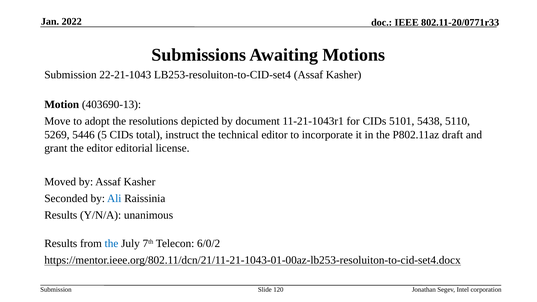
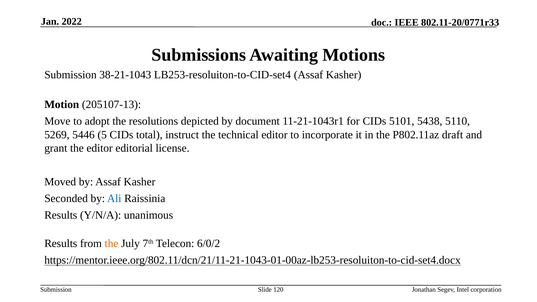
22-21-1043: 22-21-1043 -> 38-21-1043
403690-13: 403690-13 -> 205107-13
the at (111, 244) colour: blue -> orange
